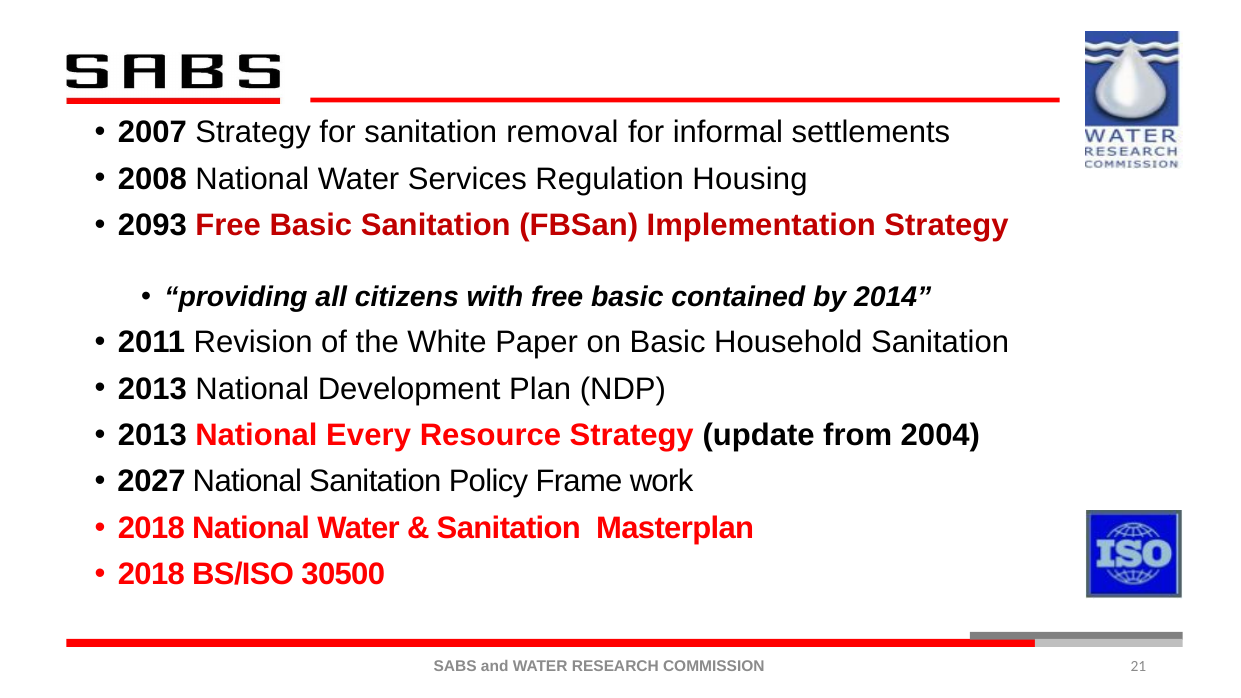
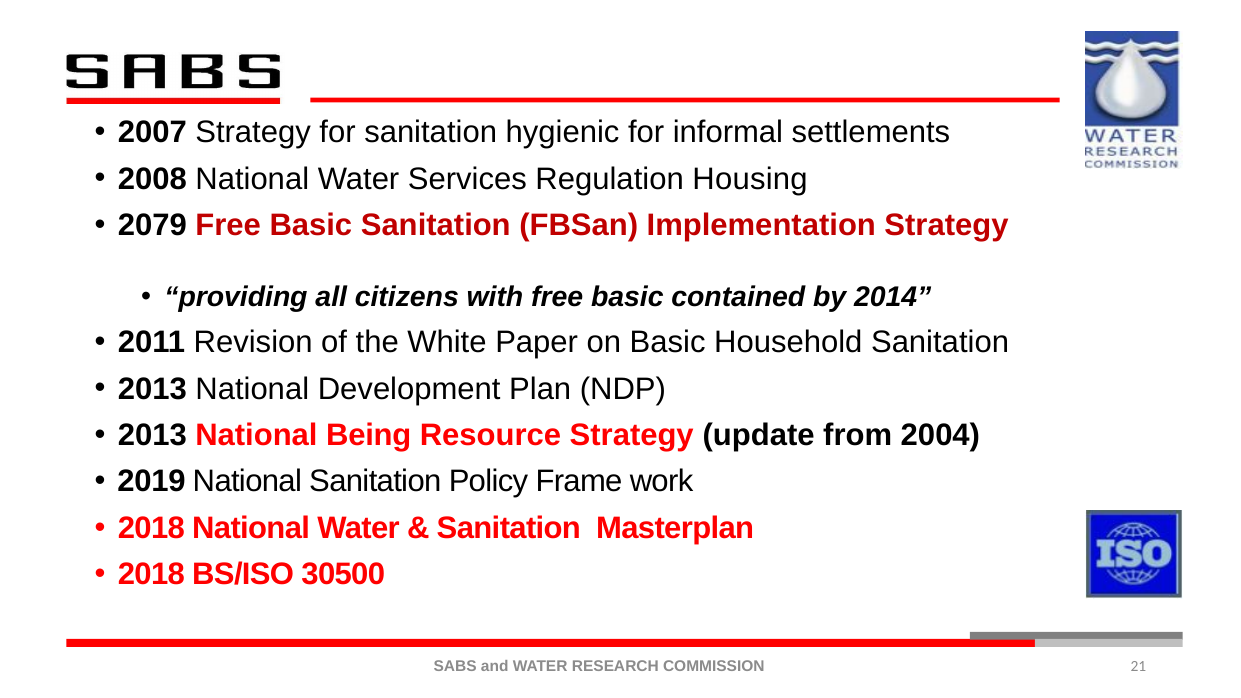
removal: removal -> hygienic
2093: 2093 -> 2079
Every: Every -> Being
2027: 2027 -> 2019
